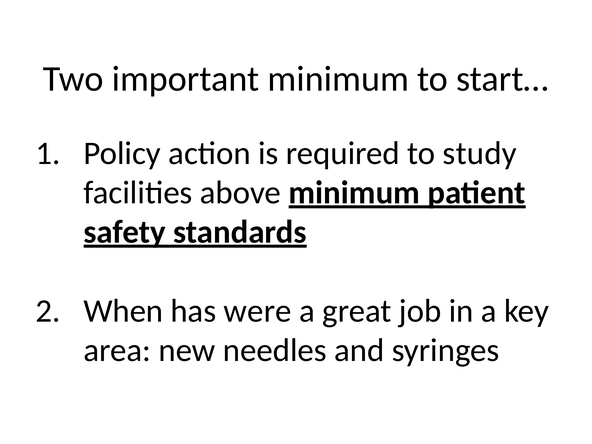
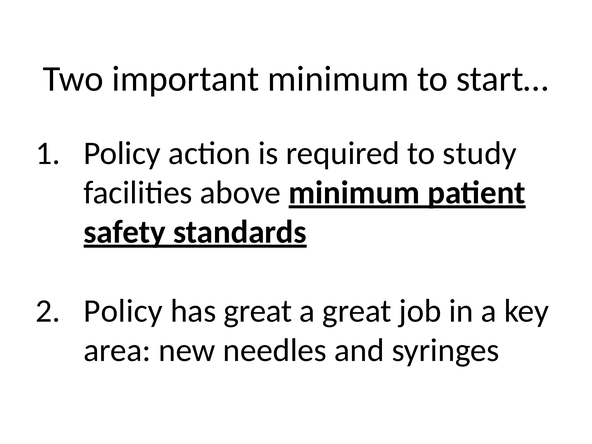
When at (123, 311): When -> Policy
has were: were -> great
